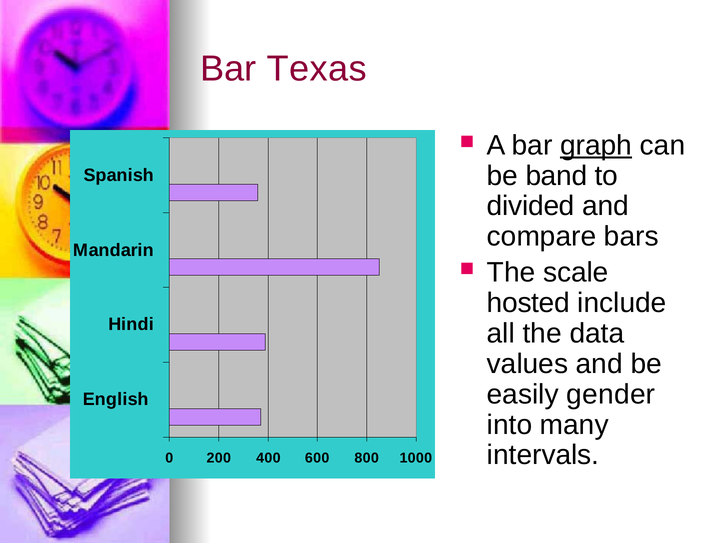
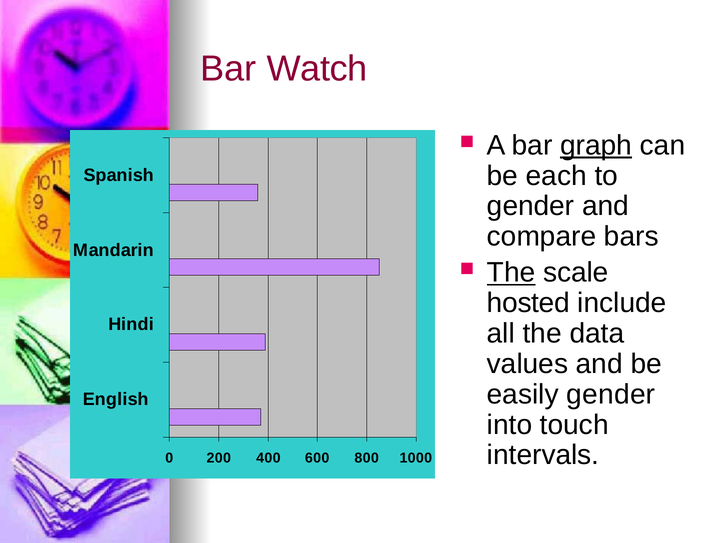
Texas: Texas -> Watch
band: band -> each
divided at (531, 206): divided -> gender
The at (511, 273) underline: none -> present
many: many -> touch
